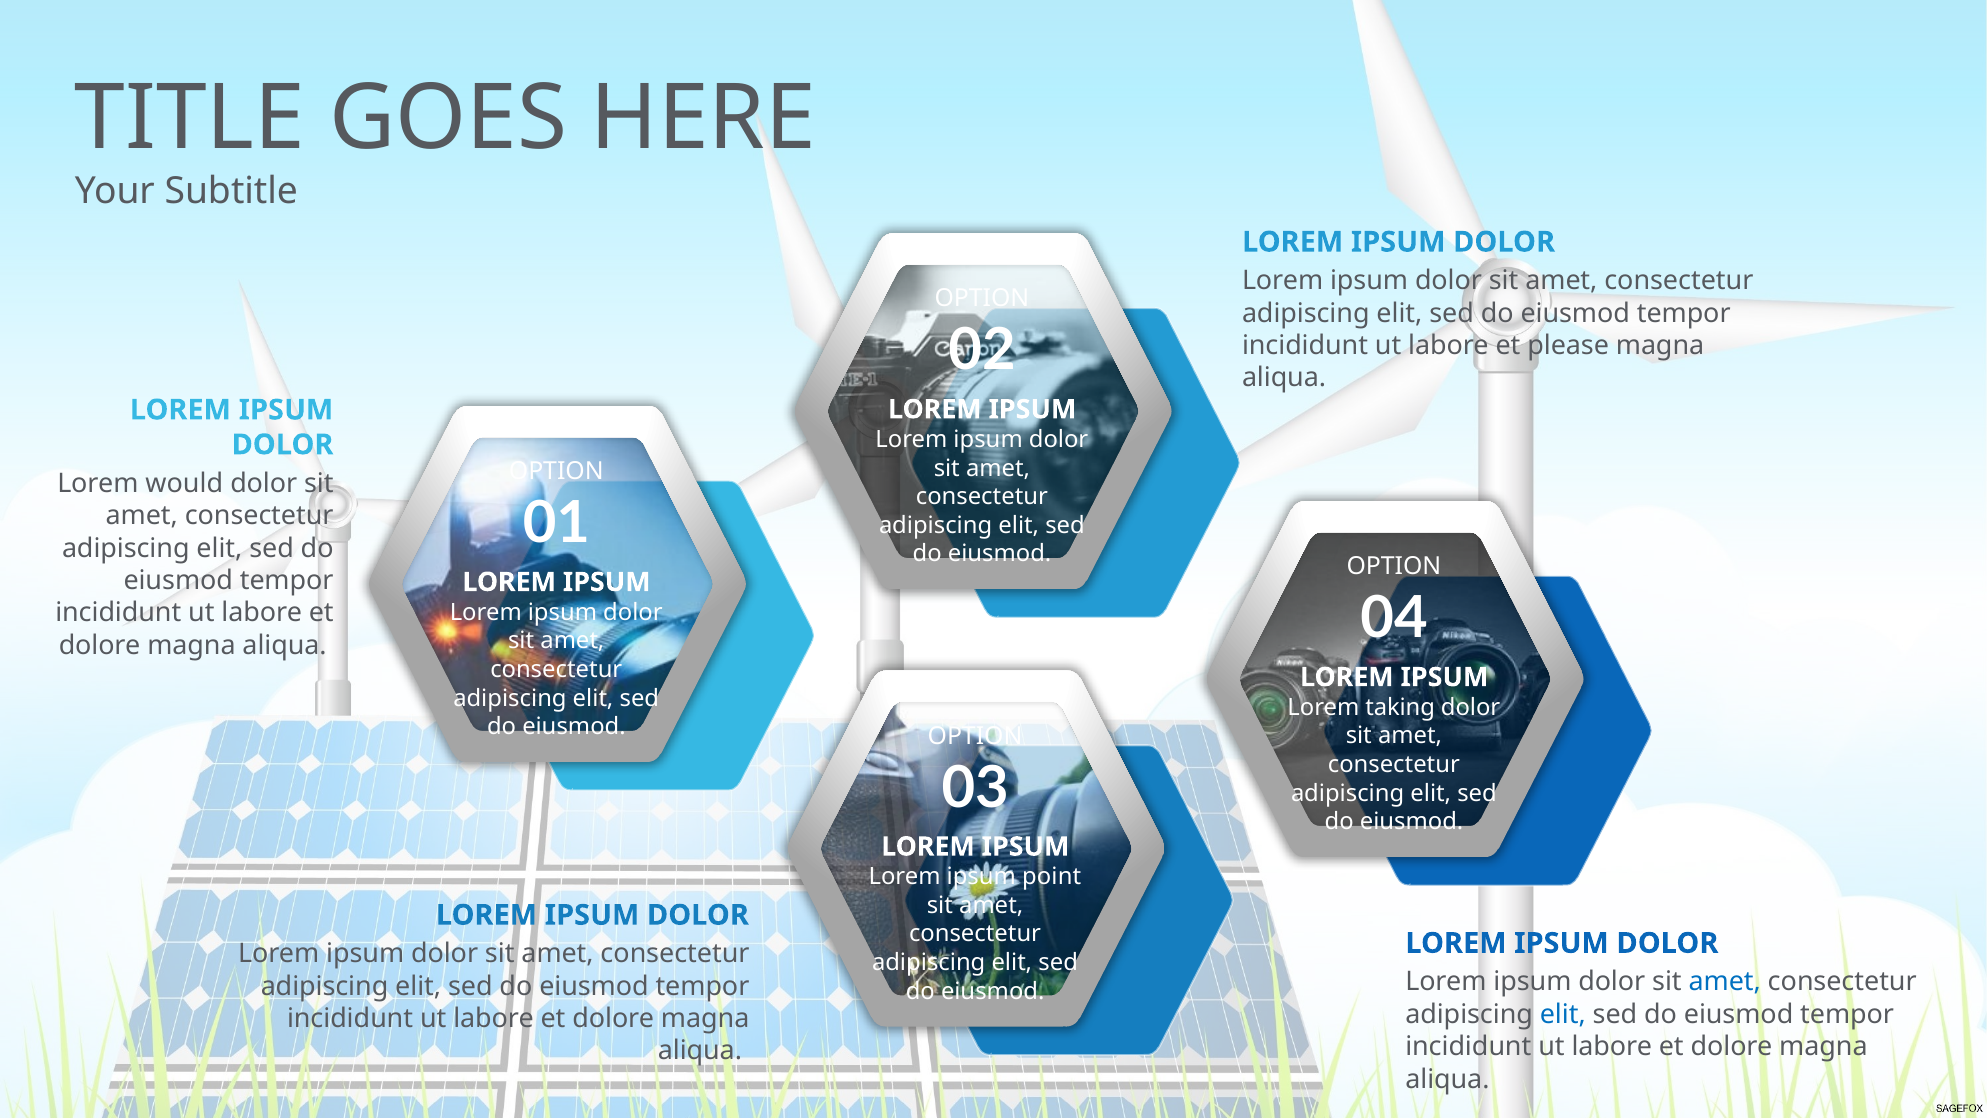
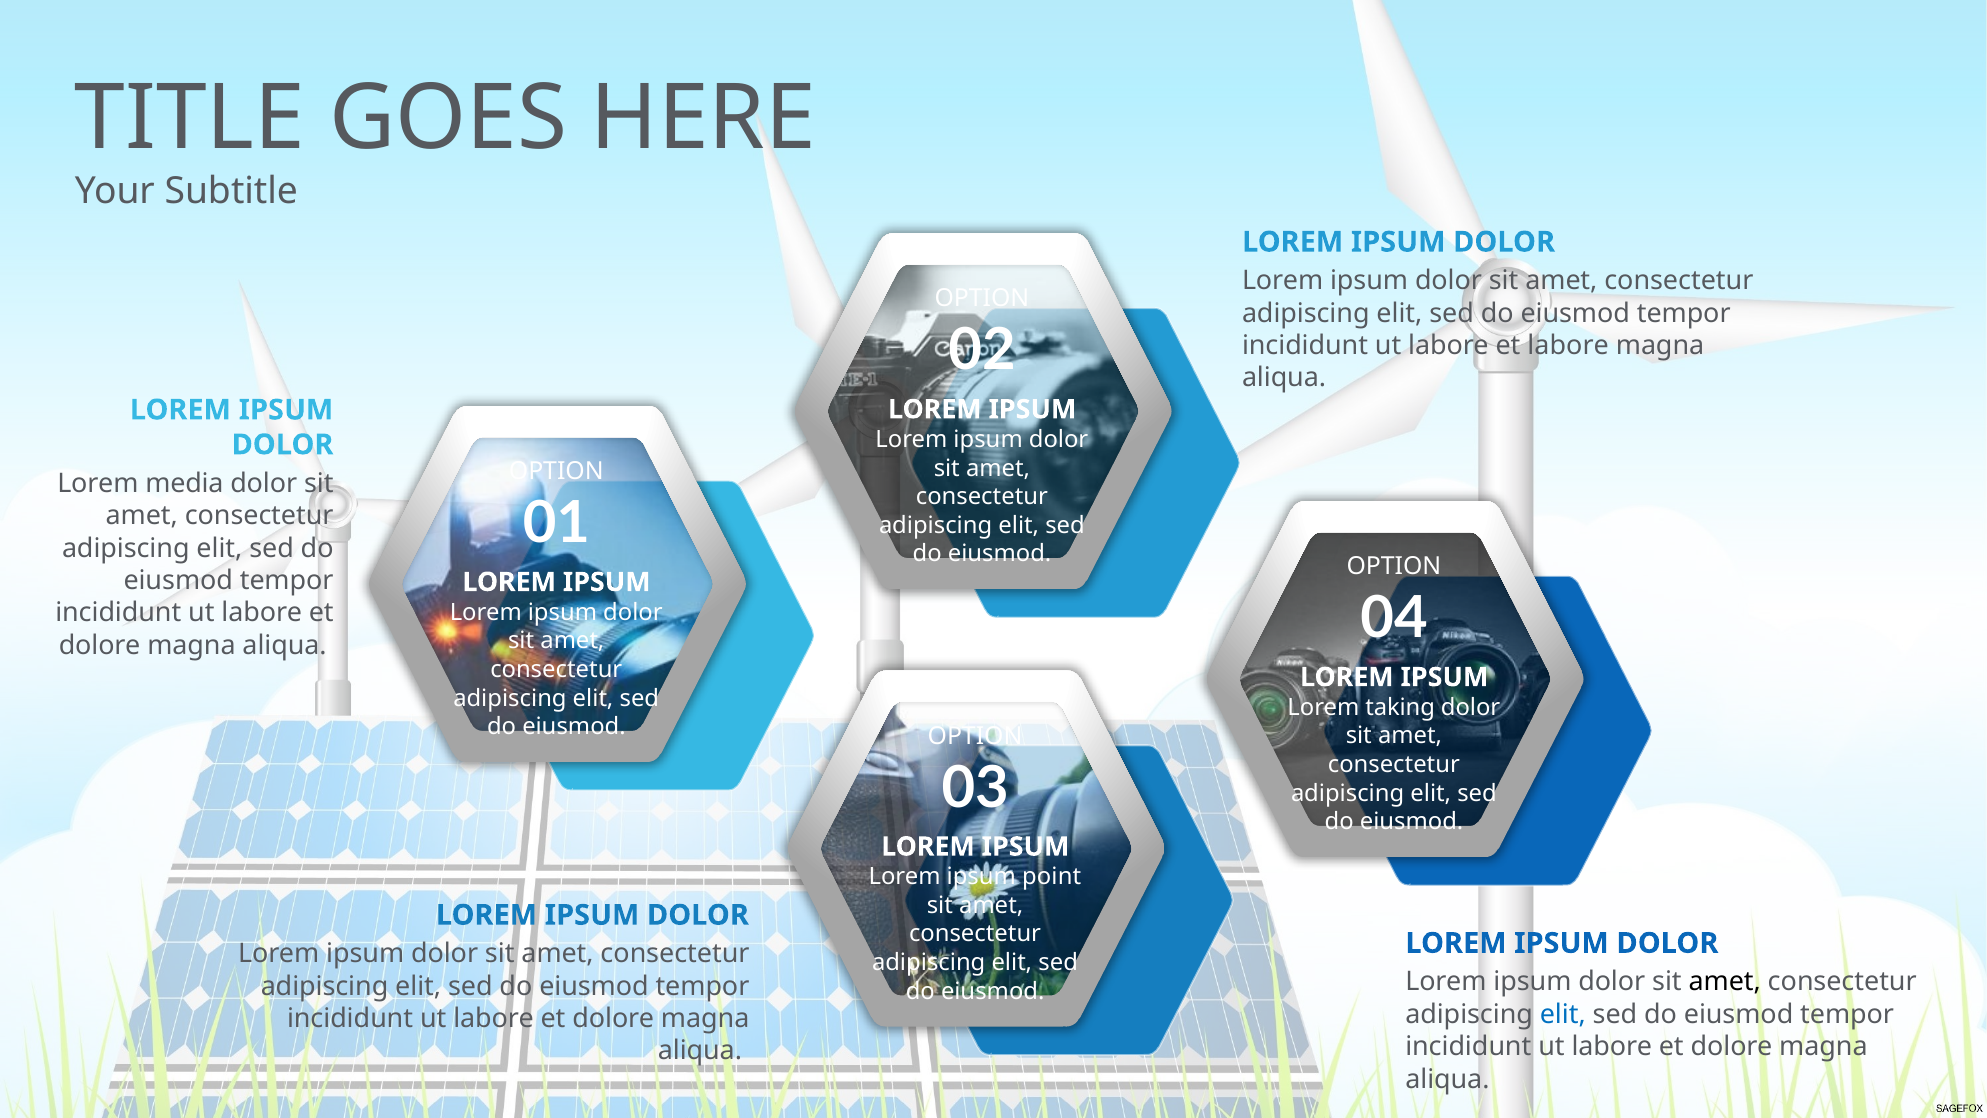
et please: please -> labore
would: would -> media
amet at (1725, 982) colour: blue -> black
